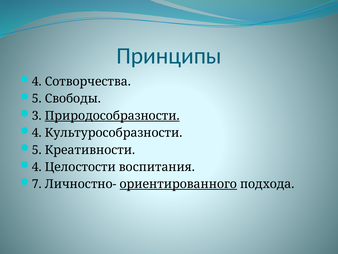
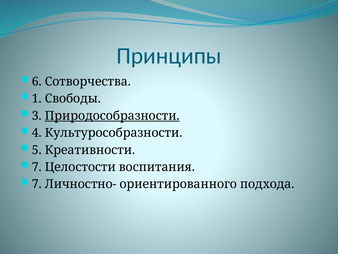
4 at (37, 81): 4 -> 6
5 at (37, 98): 5 -> 1
4 at (37, 167): 4 -> 7
ориентированного underline: present -> none
